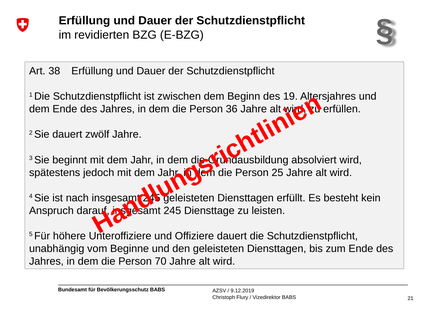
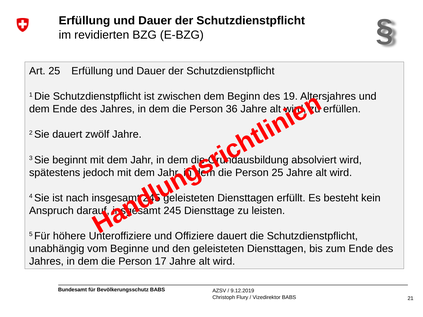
Art 38: 38 -> 25
70: 70 -> 17
